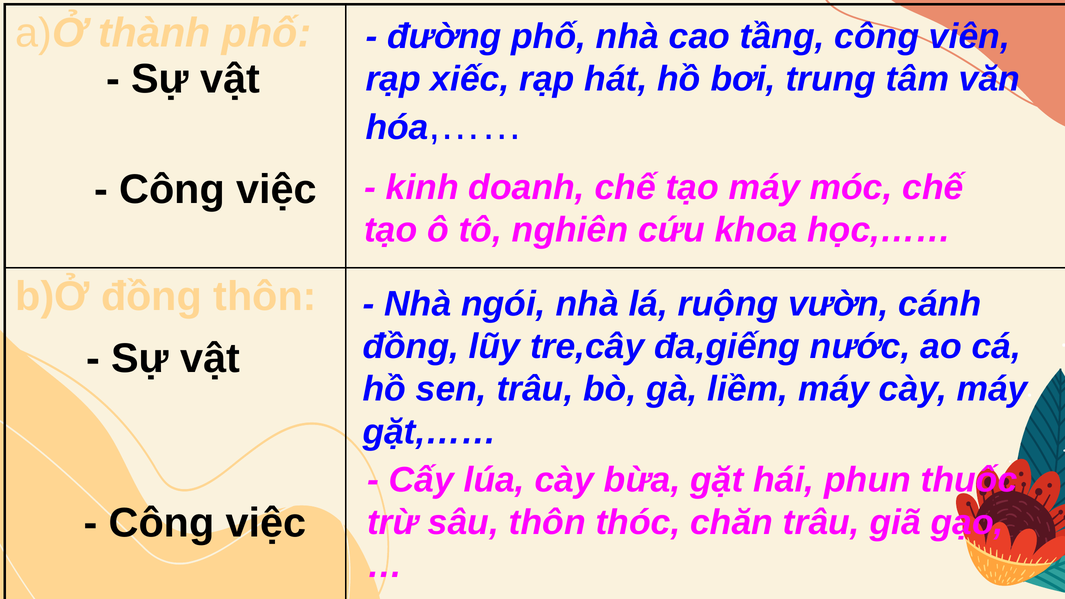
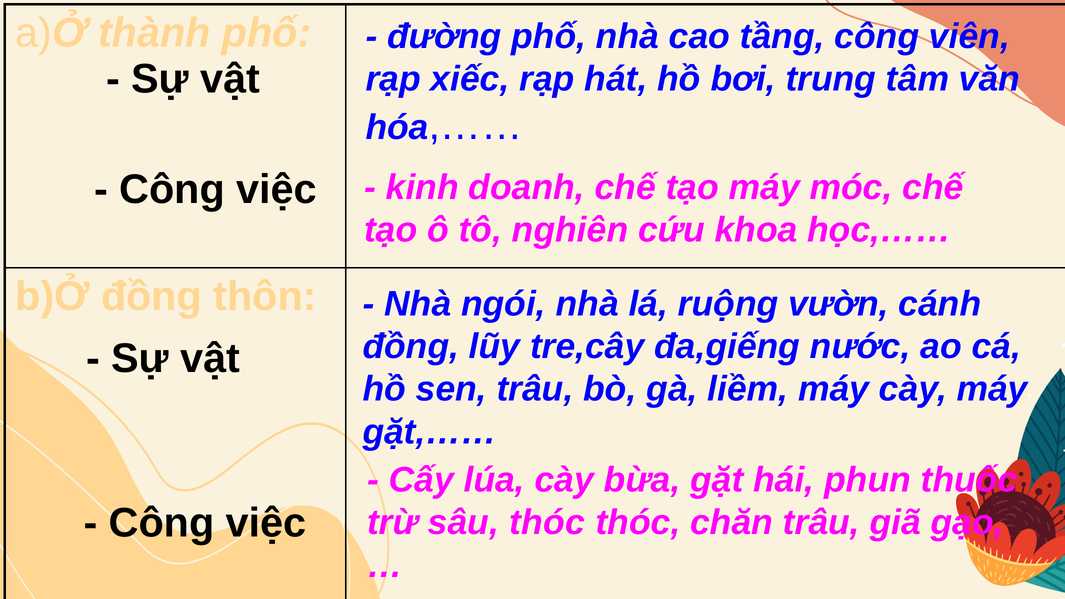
sâu thôn: thôn -> thóc
